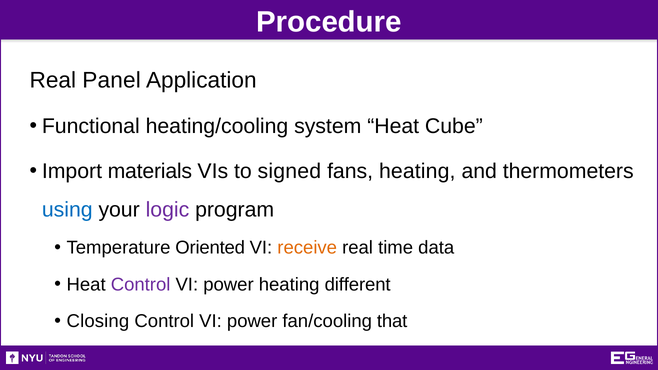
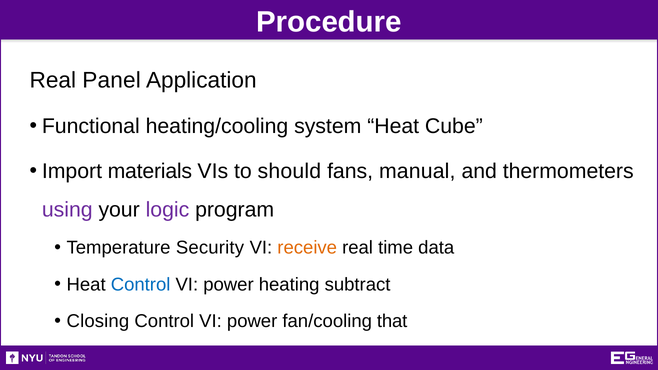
signed: signed -> should
fans heating: heating -> manual
using colour: blue -> purple
Oriented: Oriented -> Security
Control at (141, 285) colour: purple -> blue
different: different -> subtract
